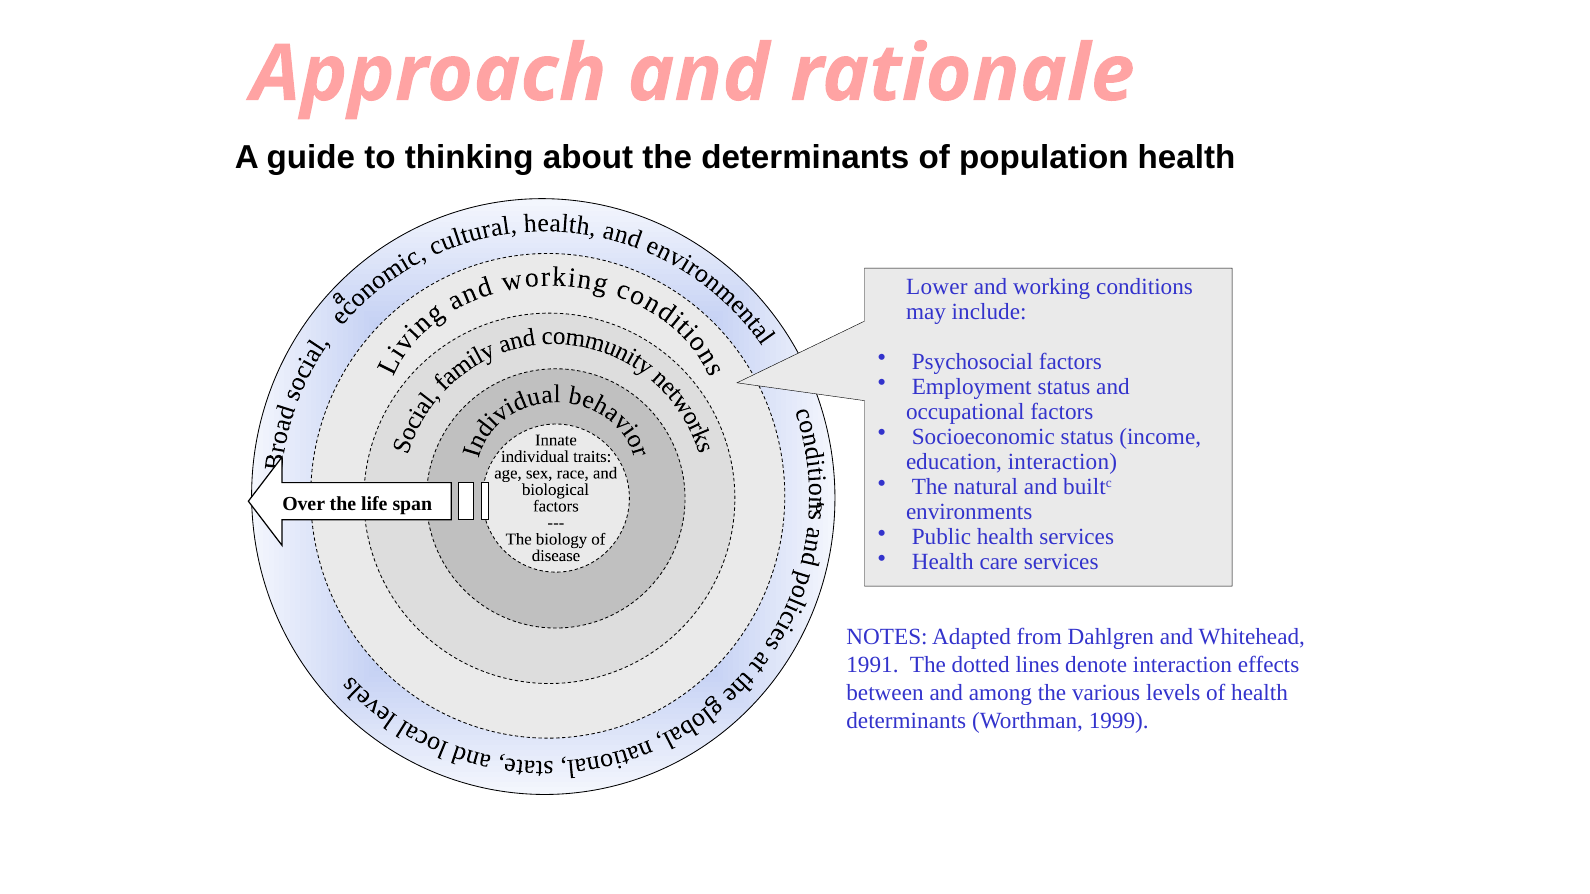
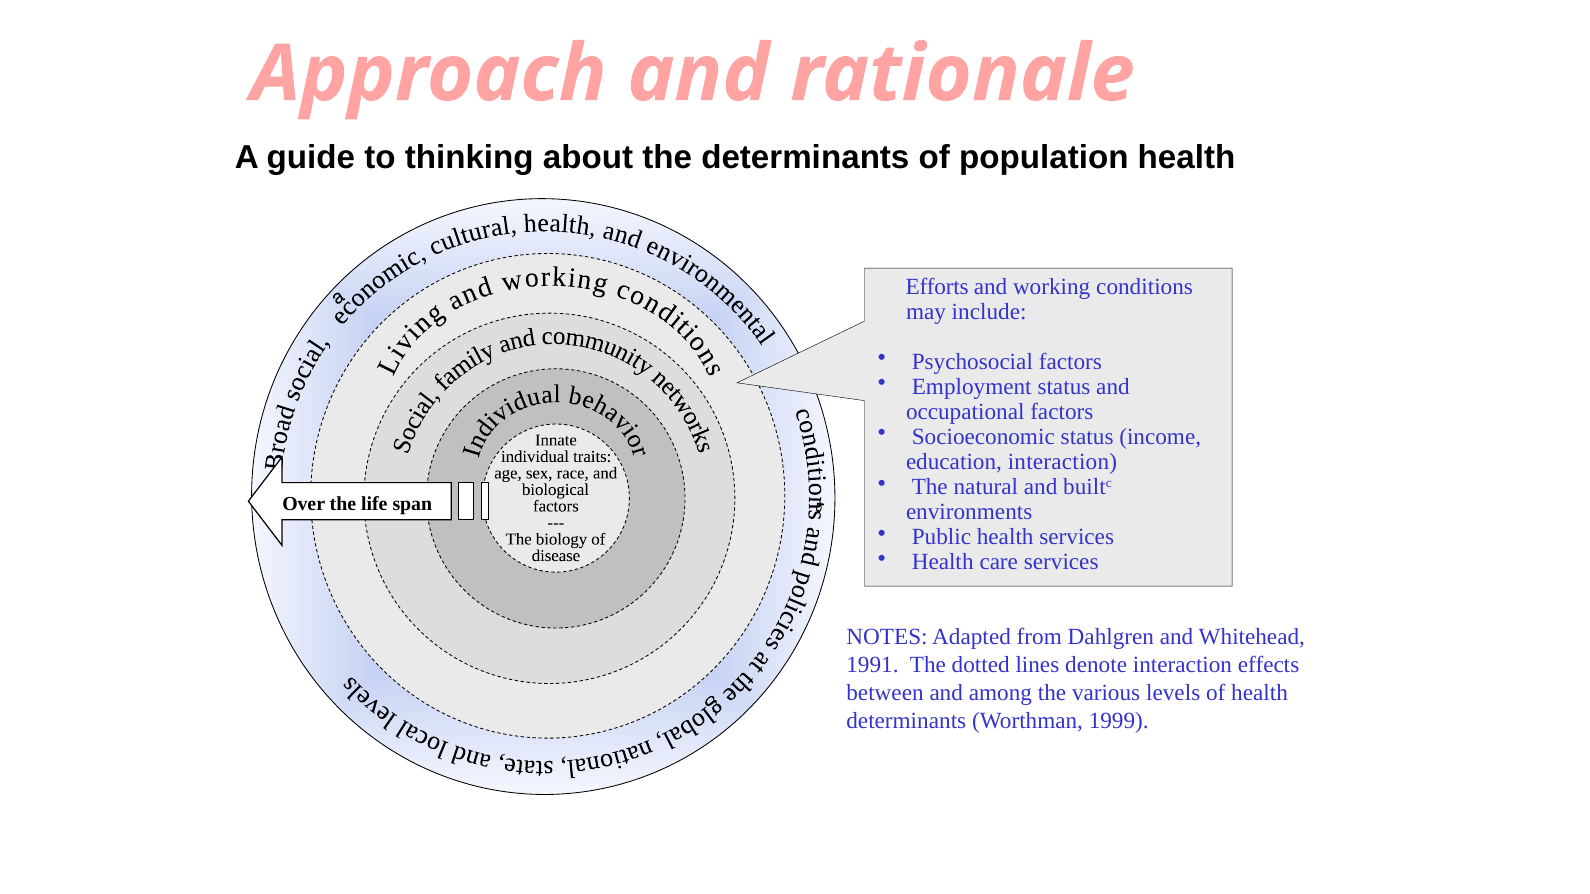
Lower: Lower -> Efforts
